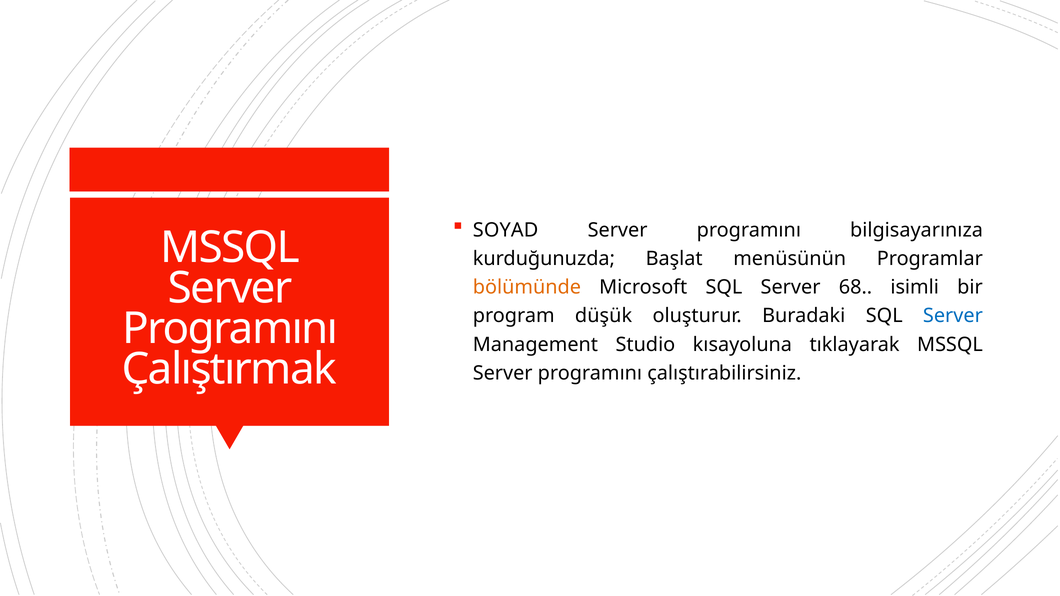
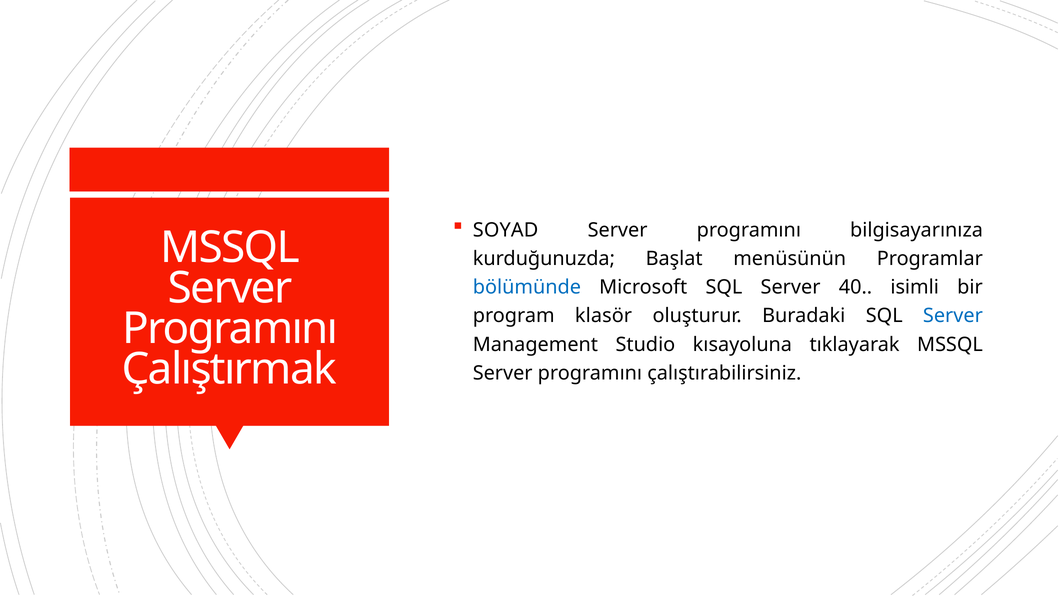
bölümünde colour: orange -> blue
68: 68 -> 40
düşük: düşük -> klasör
